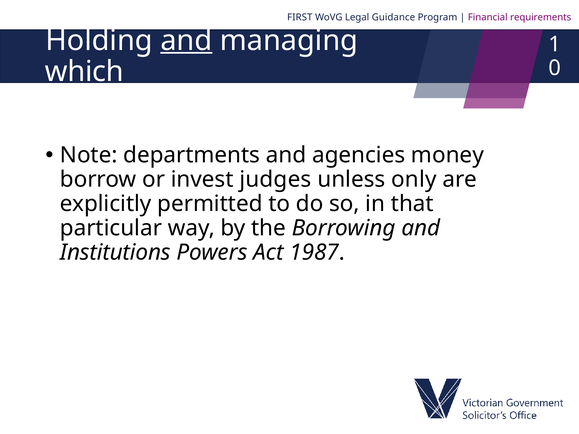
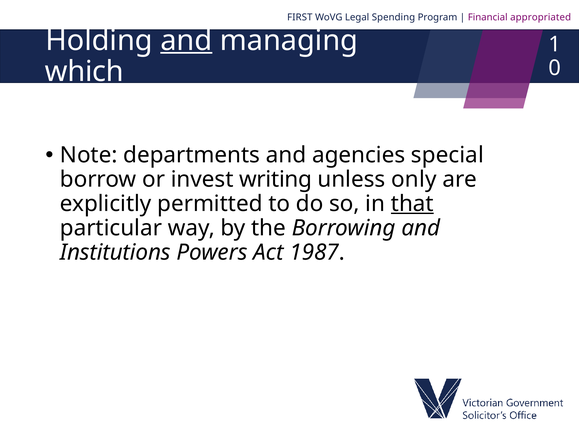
Guidance: Guidance -> Spending
requirements: requirements -> appropriated
money: money -> special
judges: judges -> writing
that underline: none -> present
